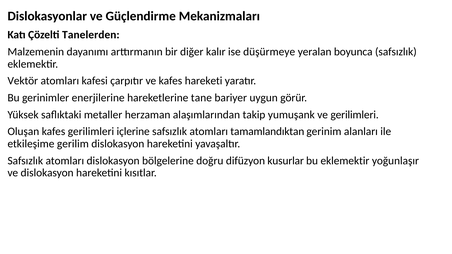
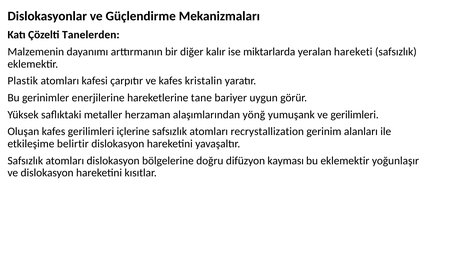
düşürmeye: düşürmeye -> miktarlarda
boyunca: boyunca -> hareketi
Vektör: Vektör -> Plastik
hareketi: hareketi -> kristalin
takip: takip -> yönğ
tamamlandıktan: tamamlandıktan -> recrystallization
gerilim: gerilim -> belirtir
kusurlar: kusurlar -> kayması
